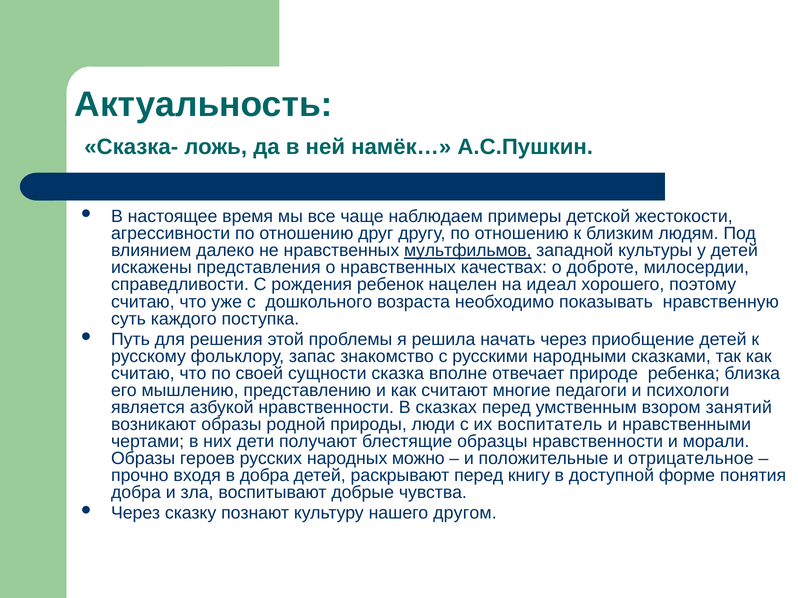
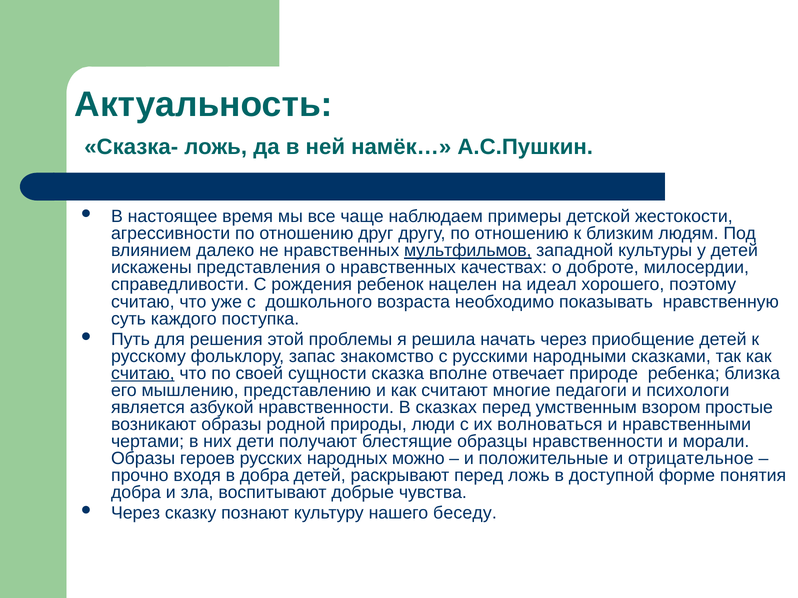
считаю at (143, 374) underline: none -> present
занятий: занятий -> простые
воспитатель: воспитатель -> волноваться
перед книгу: книгу -> ложь
другом: другом -> беседу
